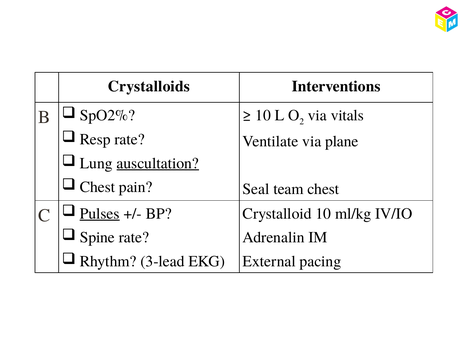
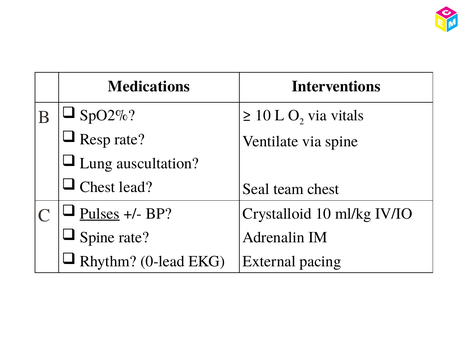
Crystalloids: Crystalloids -> Medications
via plane: plane -> spine
auscultation underline: present -> none
pain: pain -> lead
3-lead: 3-lead -> 0-lead
